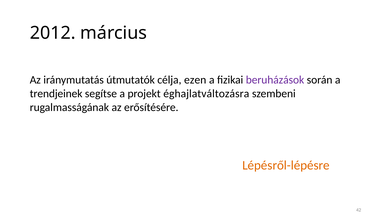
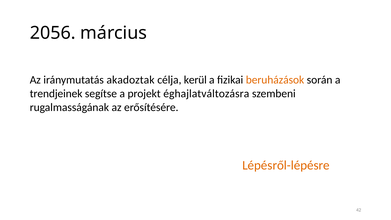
2012: 2012 -> 2056
útmutatók: útmutatók -> akadoztak
ezen: ezen -> kerül
beruházások colour: purple -> orange
